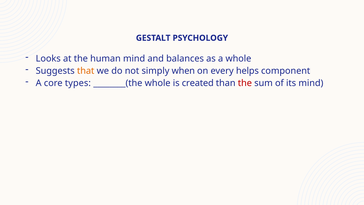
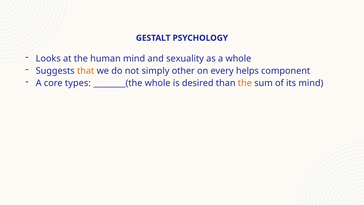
balances: balances -> sexuality
when: when -> other
created: created -> desired
the at (245, 83) colour: red -> orange
